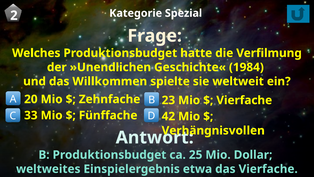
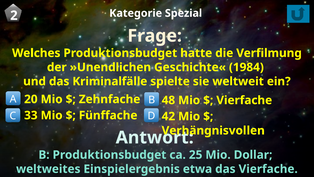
Willkommen: Willkommen -> Kriminalfälle
23: 23 -> 48
